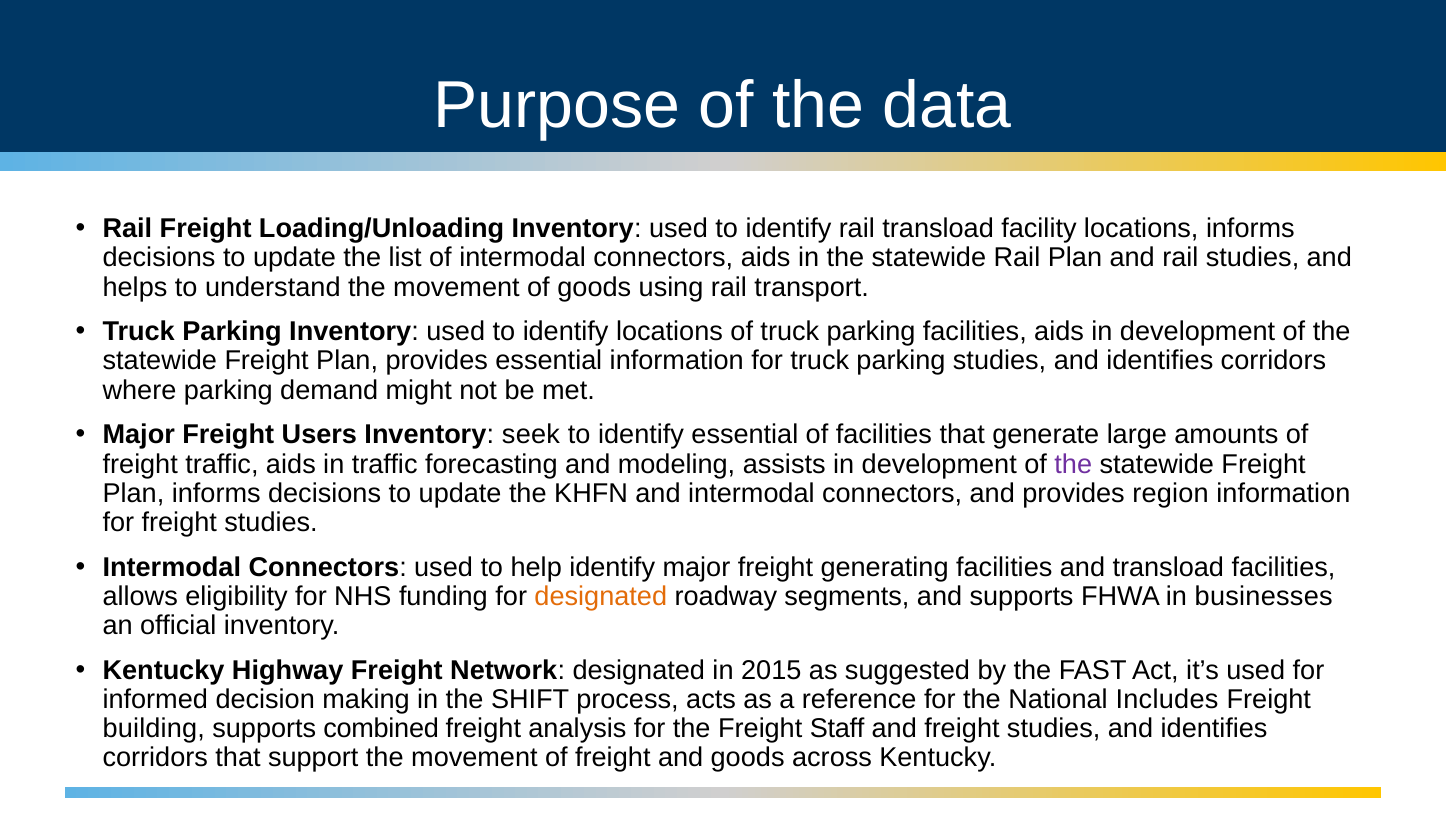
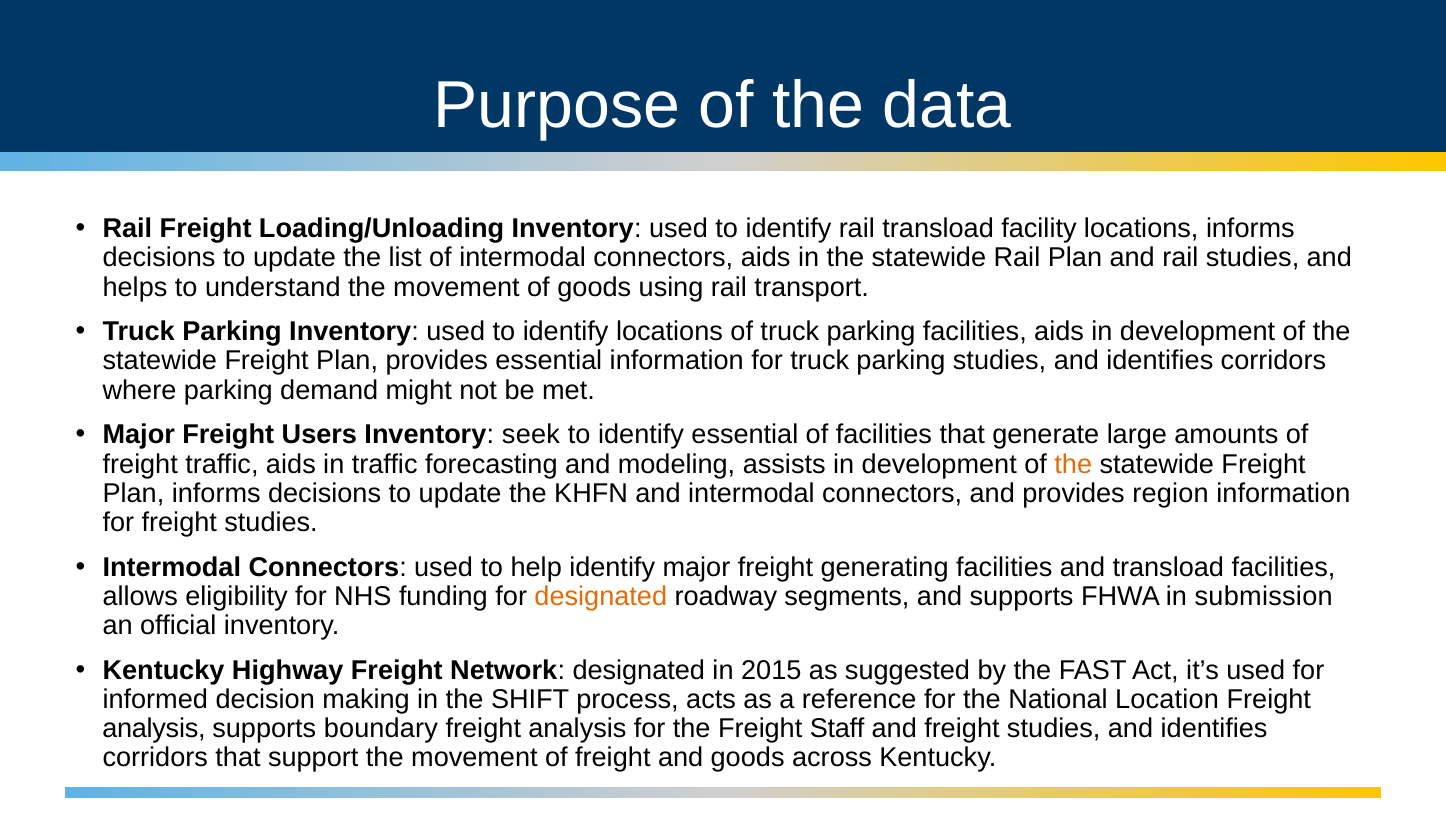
the at (1073, 464) colour: purple -> orange
businesses: businesses -> submission
Includes: Includes -> Location
building at (154, 728): building -> analysis
combined: combined -> boundary
